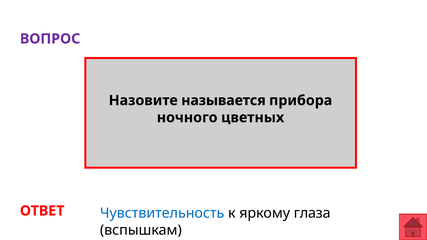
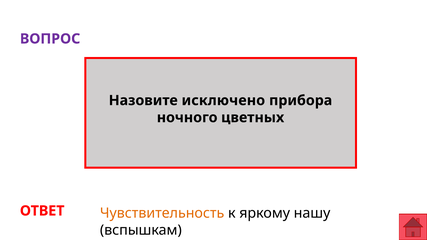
называется: называется -> исключено
Чувствительность colour: blue -> orange
глаза: глаза -> нашу
